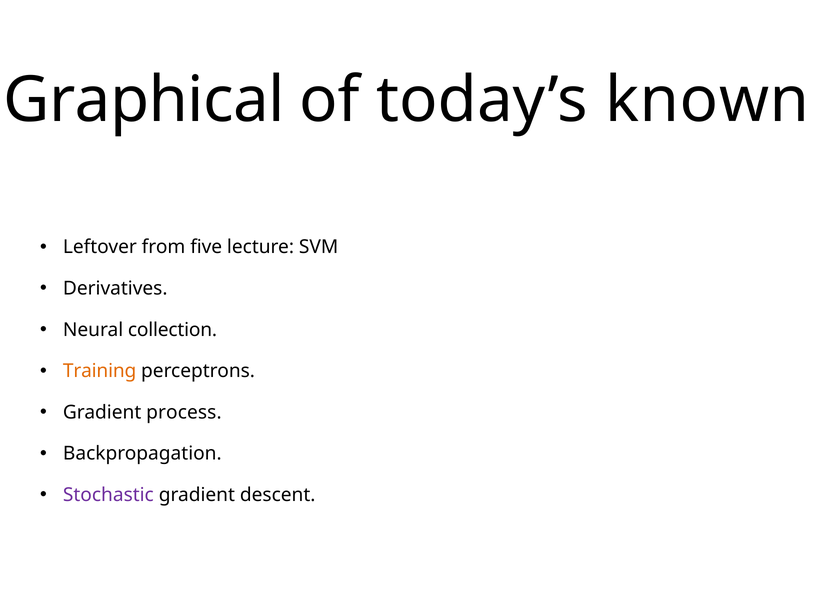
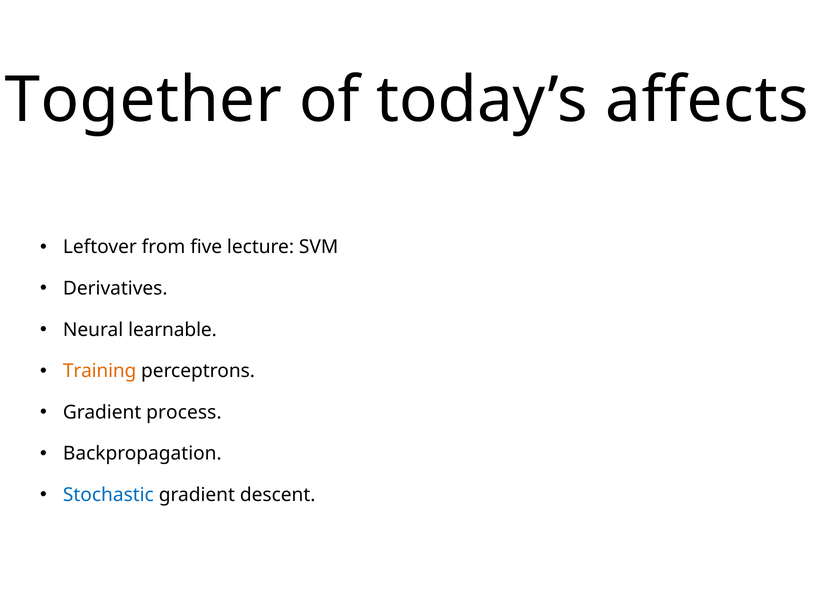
Graphical: Graphical -> Together
known: known -> affects
collection: collection -> learnable
Stochastic colour: purple -> blue
